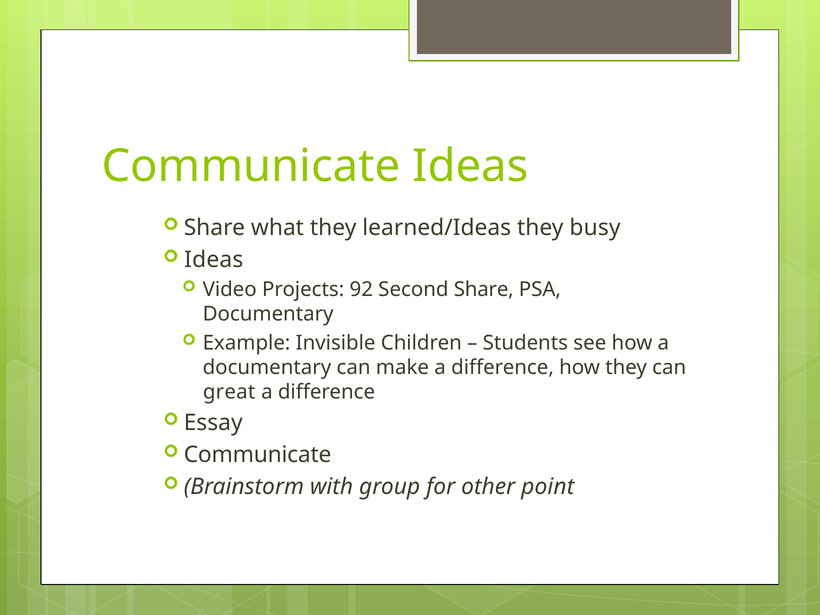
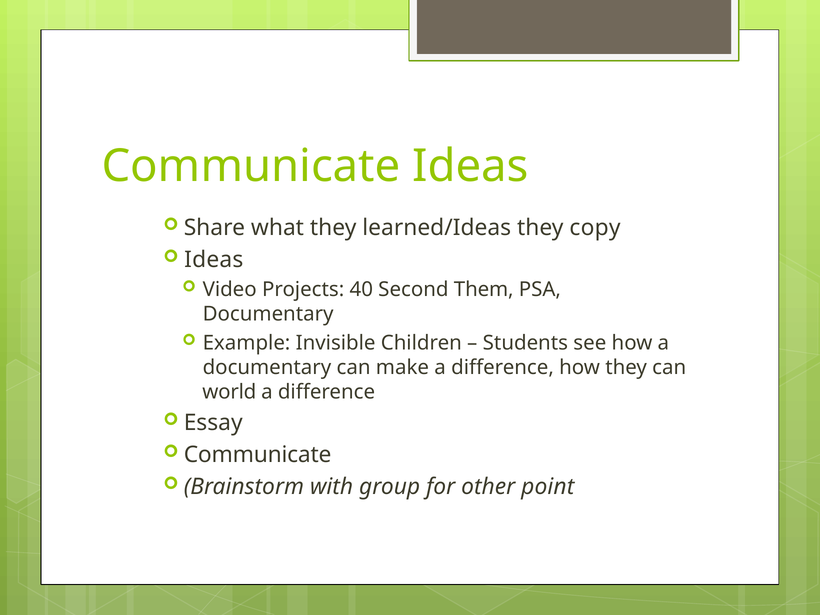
busy: busy -> copy
92: 92 -> 40
Second Share: Share -> Them
great: great -> world
